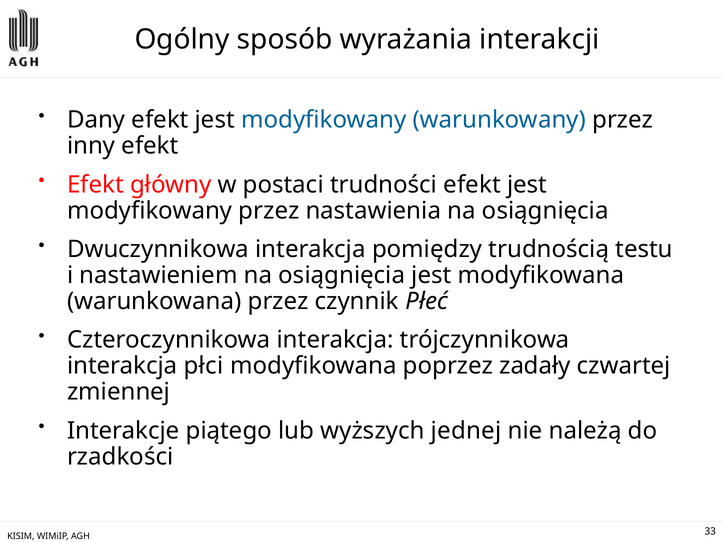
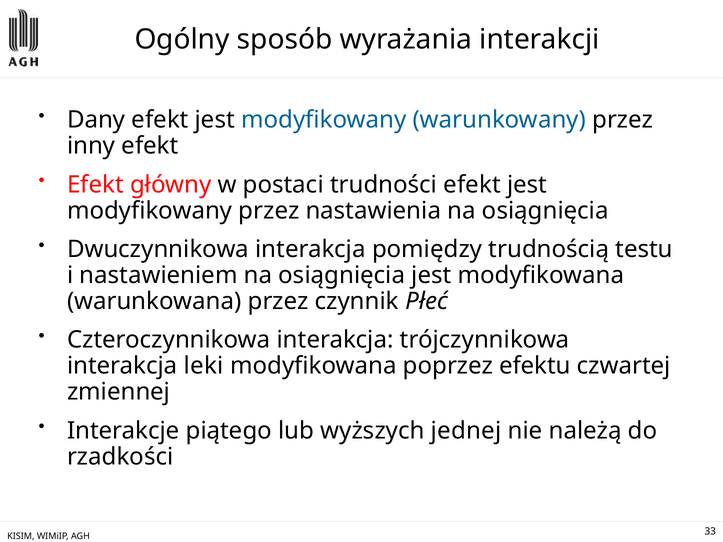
płci: płci -> leki
zadały: zadały -> efektu
